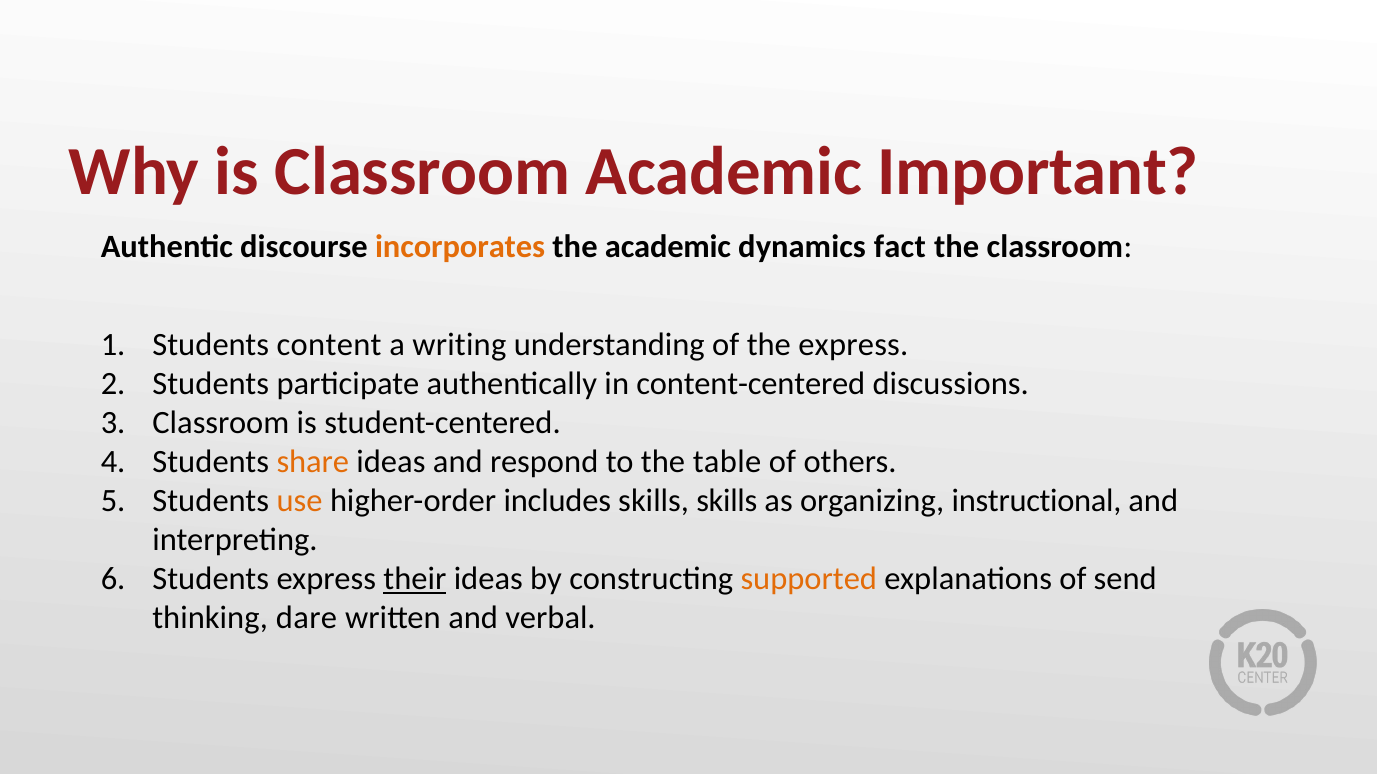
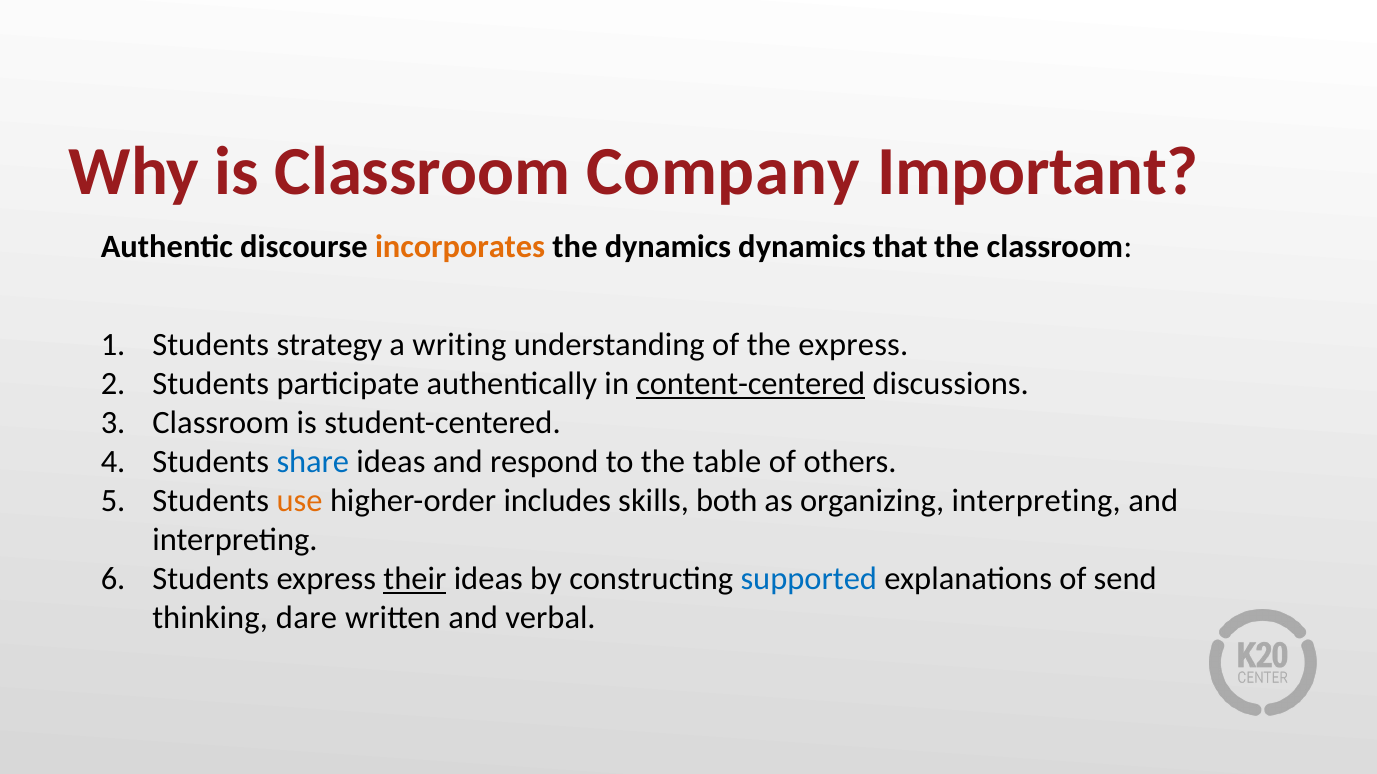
Classroom Academic: Academic -> Company
the academic: academic -> dynamics
fact: fact -> that
content: content -> strategy
content-centered underline: none -> present
share colour: orange -> blue
skills skills: skills -> both
organizing instructional: instructional -> interpreting
supported colour: orange -> blue
